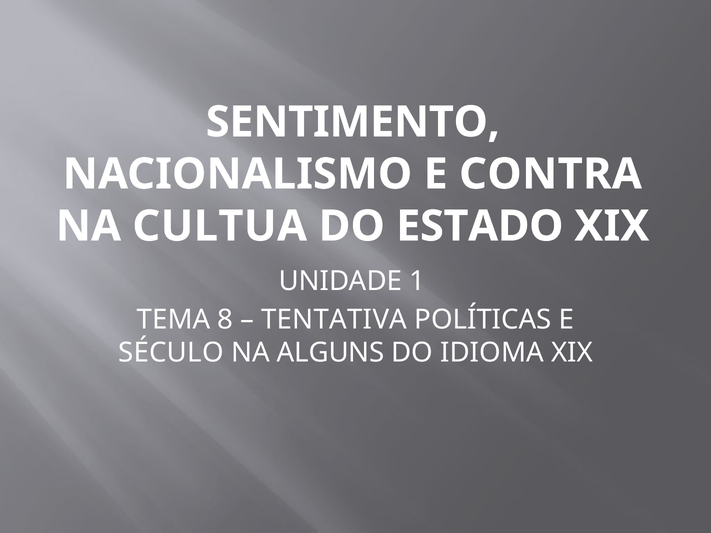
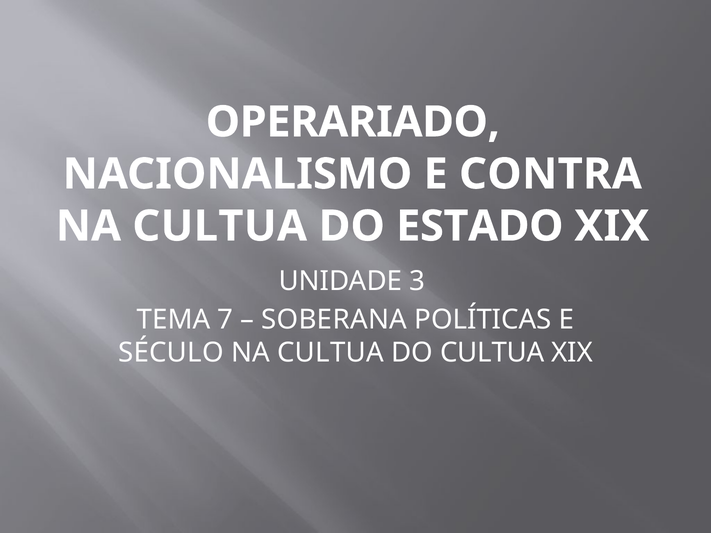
SENTIMENTO: SENTIMENTO -> OPERARIADO
1: 1 -> 3
8: 8 -> 7
TENTATIVA: TENTATIVA -> SOBERANA
ALGUNS at (331, 353): ALGUNS -> CULTUA
DO IDIOMA: IDIOMA -> CULTUA
